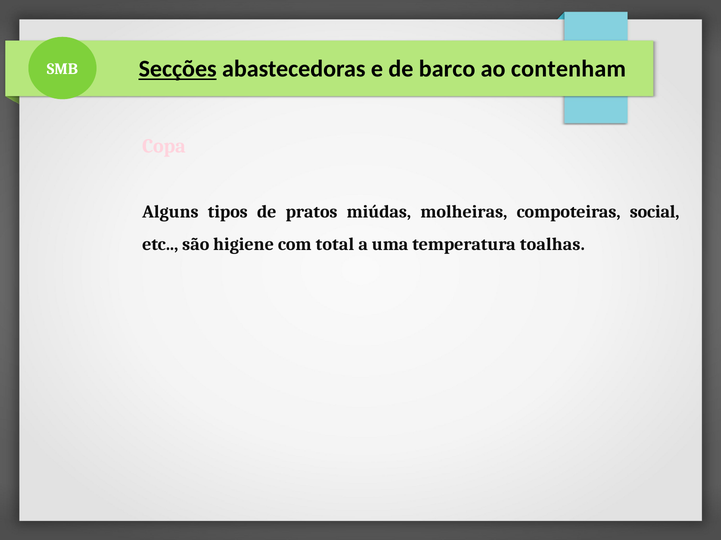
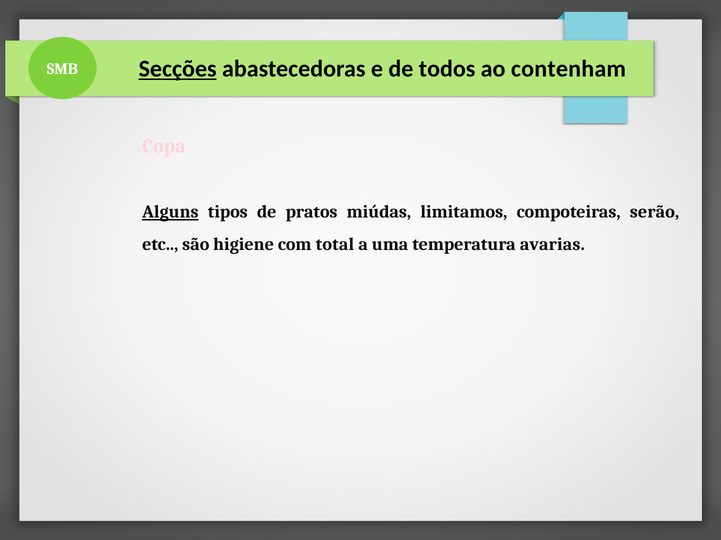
barco: barco -> todos
Alguns underline: none -> present
molheiras: molheiras -> limitamos
social: social -> serão
toalhas: toalhas -> avarias
